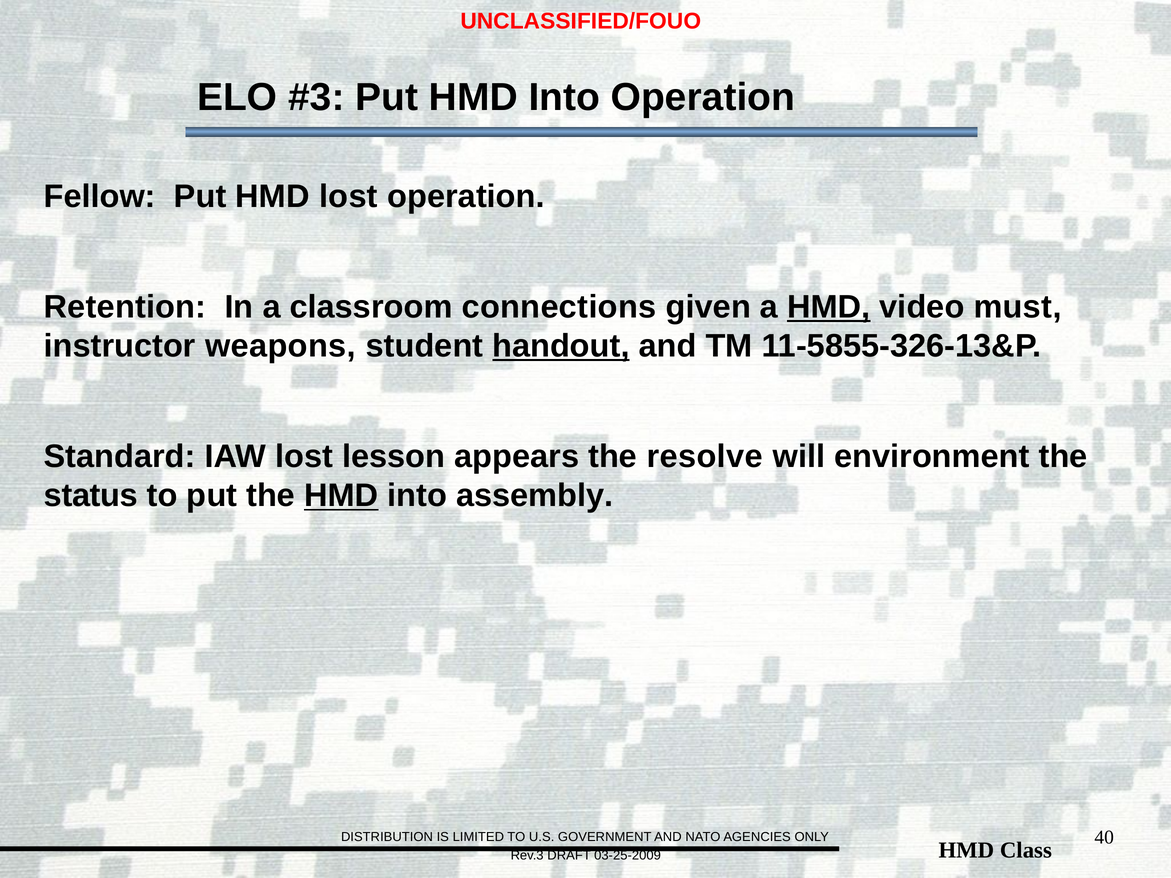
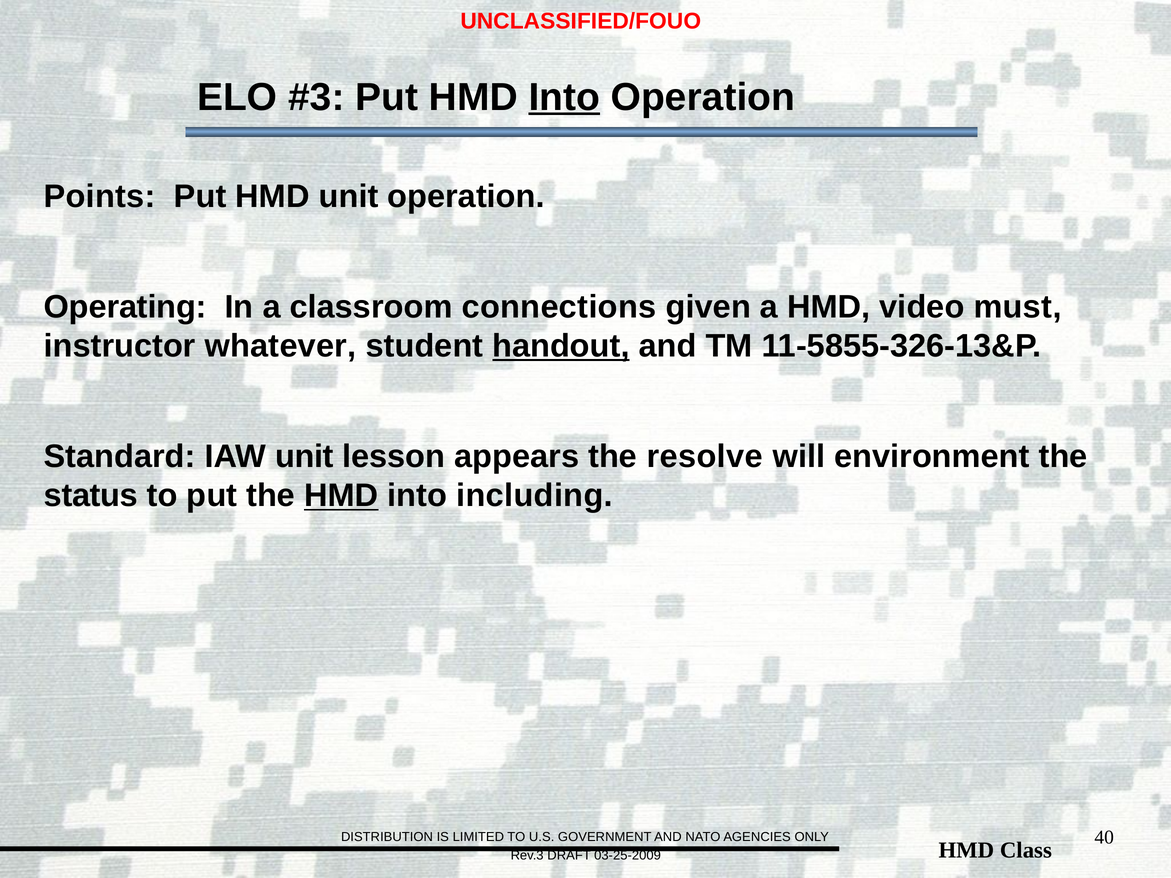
Into at (564, 97) underline: none -> present
Fellow: Fellow -> Points
HMD lost: lost -> unit
Retention: Retention -> Operating
HMD at (829, 307) underline: present -> none
weapons: weapons -> whatever
IAW lost: lost -> unit
assembly: assembly -> including
